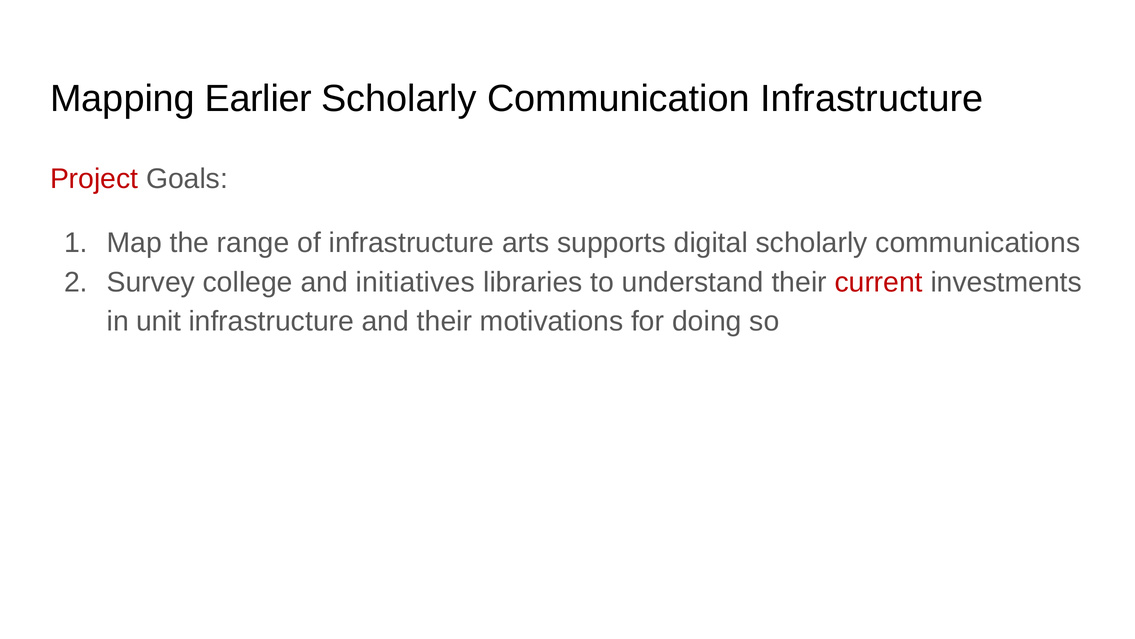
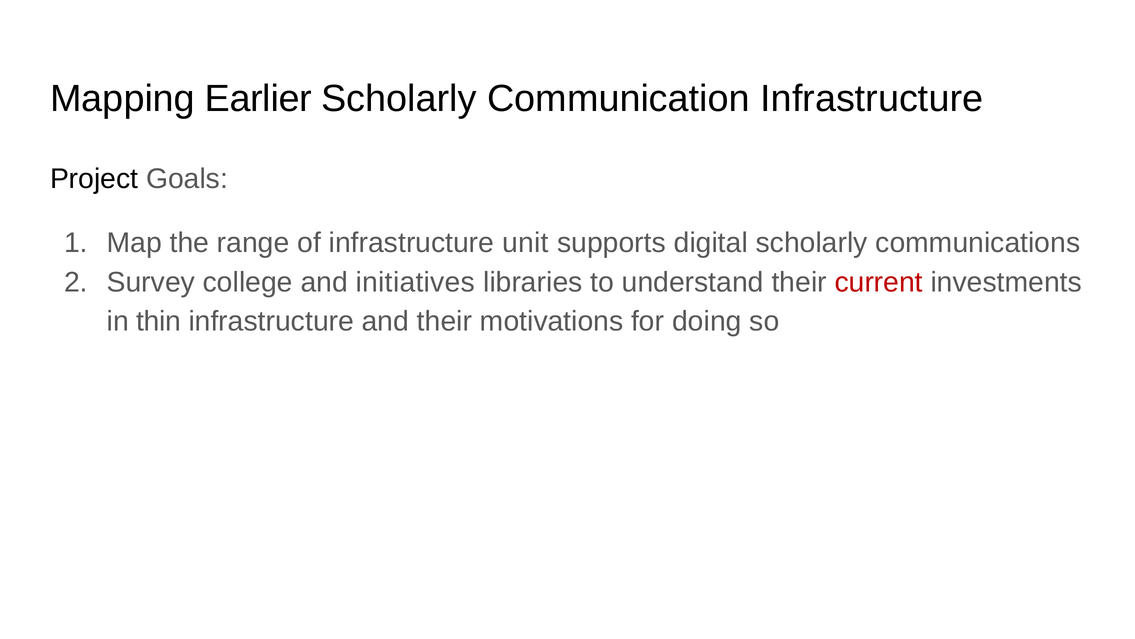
Project colour: red -> black
arts: arts -> unit
unit: unit -> thin
